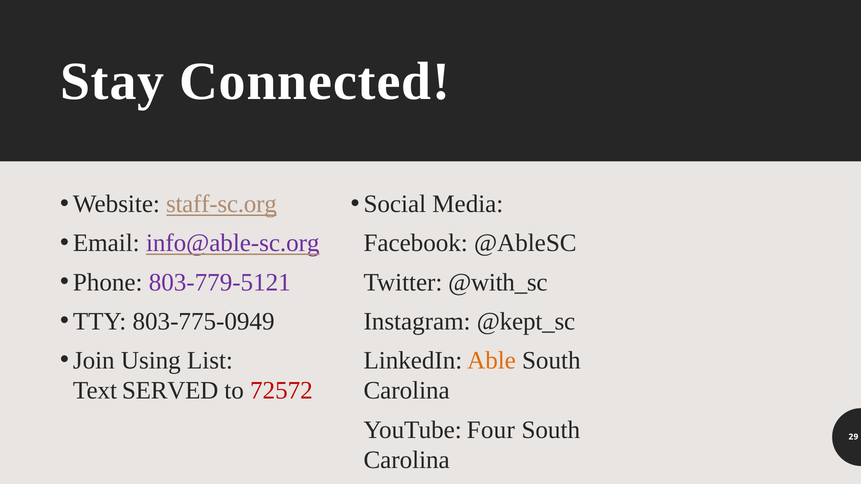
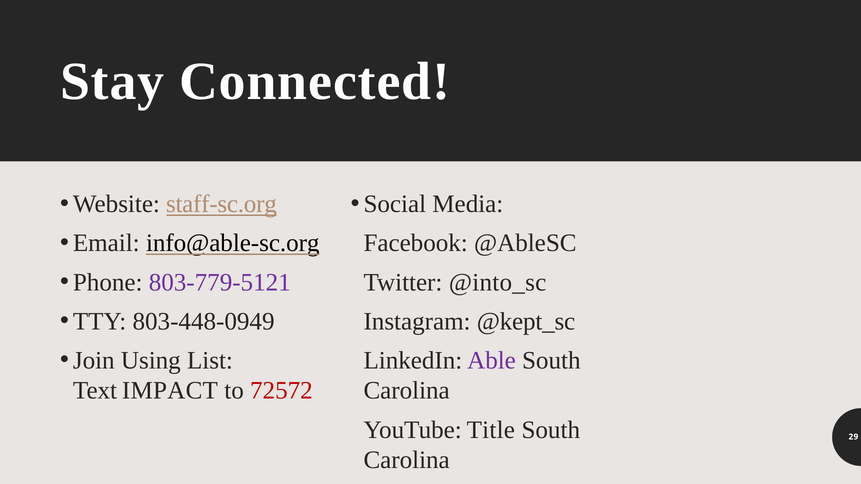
info@able-sc.org colour: purple -> black
@with_sc: @with_sc -> @into_sc
803-775-0949: 803-775-0949 -> 803-448-0949
Able colour: orange -> purple
SERVED: SERVED -> IMPACT
Four: Four -> Title
